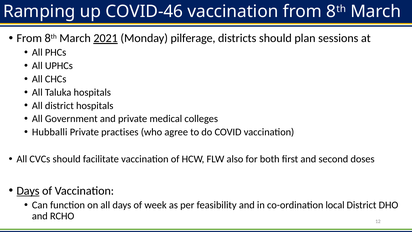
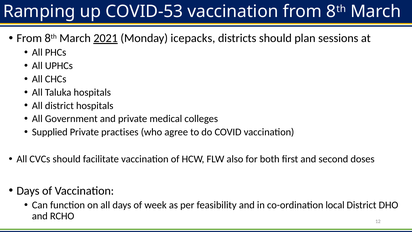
COVID-46: COVID-46 -> COVID-53
pilferage: pilferage -> icepacks
Hubballi: Hubballi -> Supplied
Days at (28, 191) underline: present -> none
